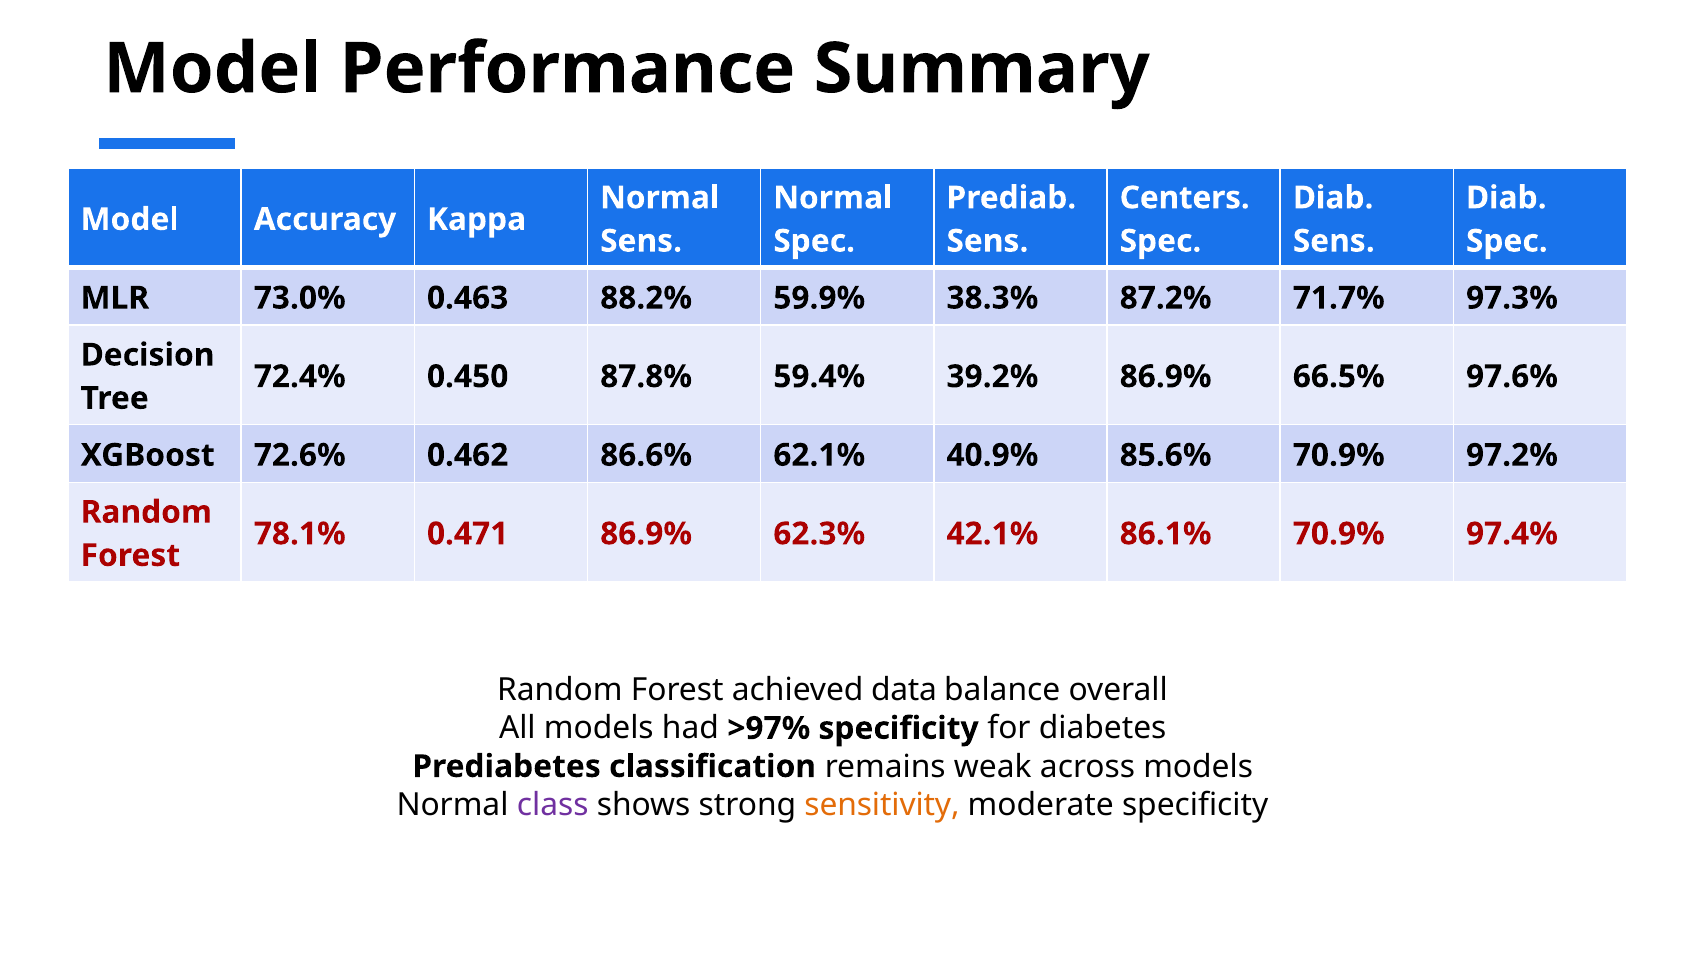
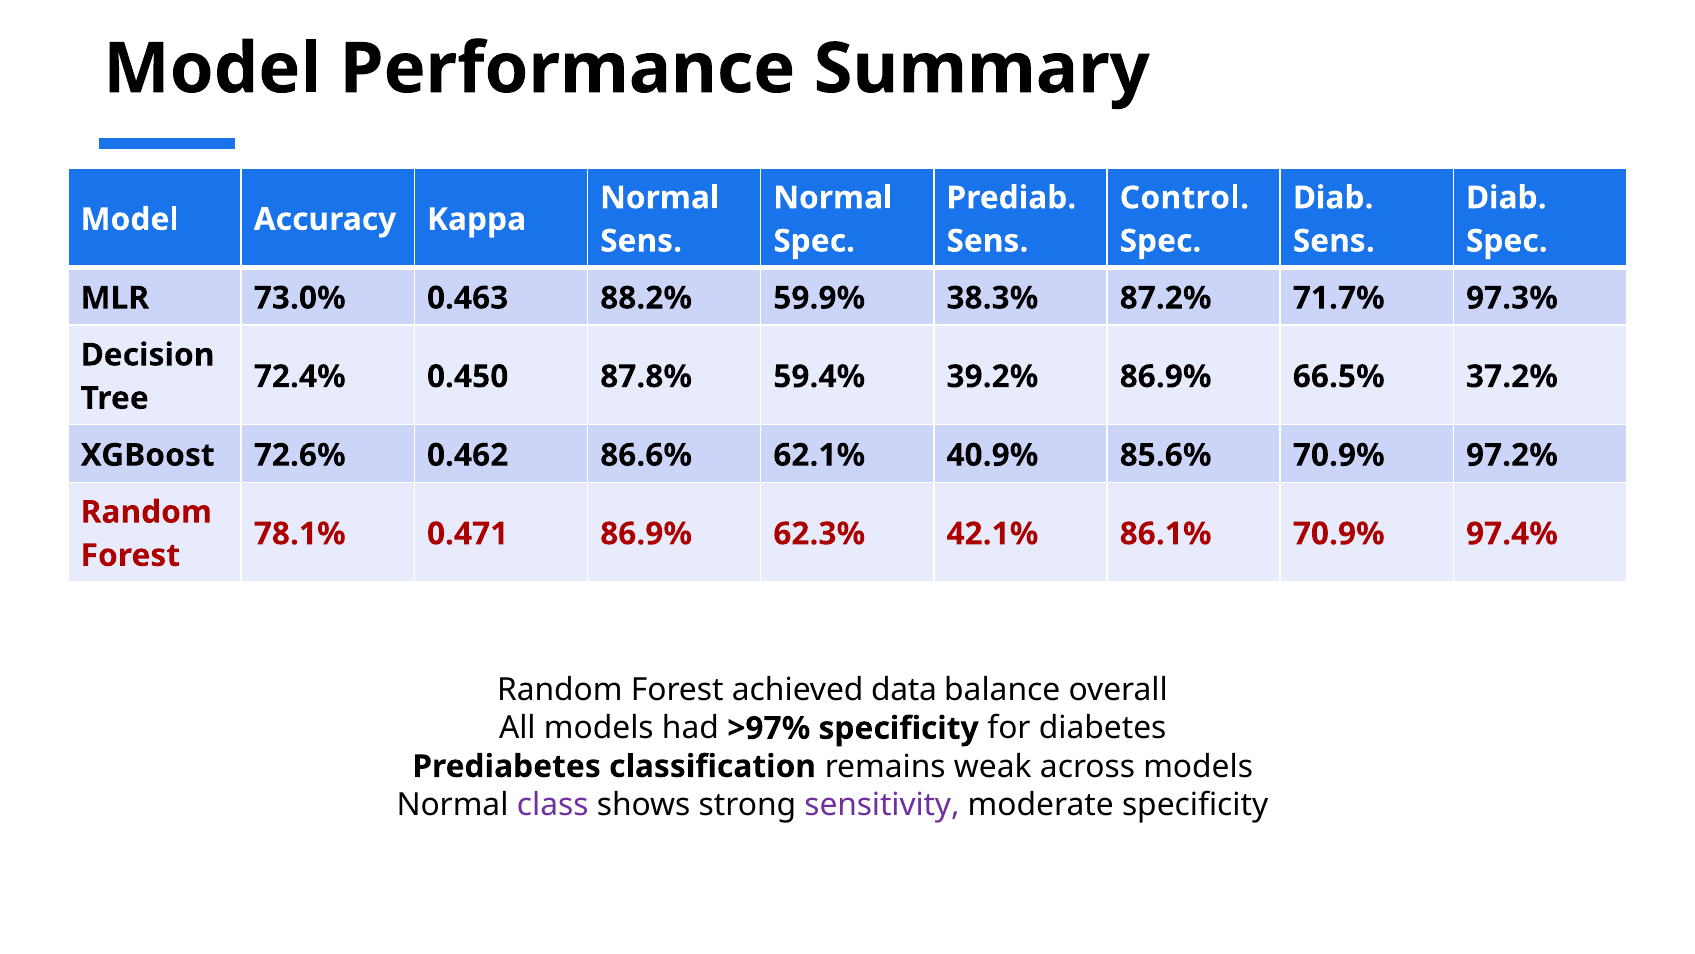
Centers: Centers -> Control
97.6%: 97.6% -> 37.2%
sensitivity colour: orange -> purple
